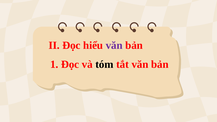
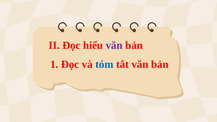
tóm colour: black -> blue
